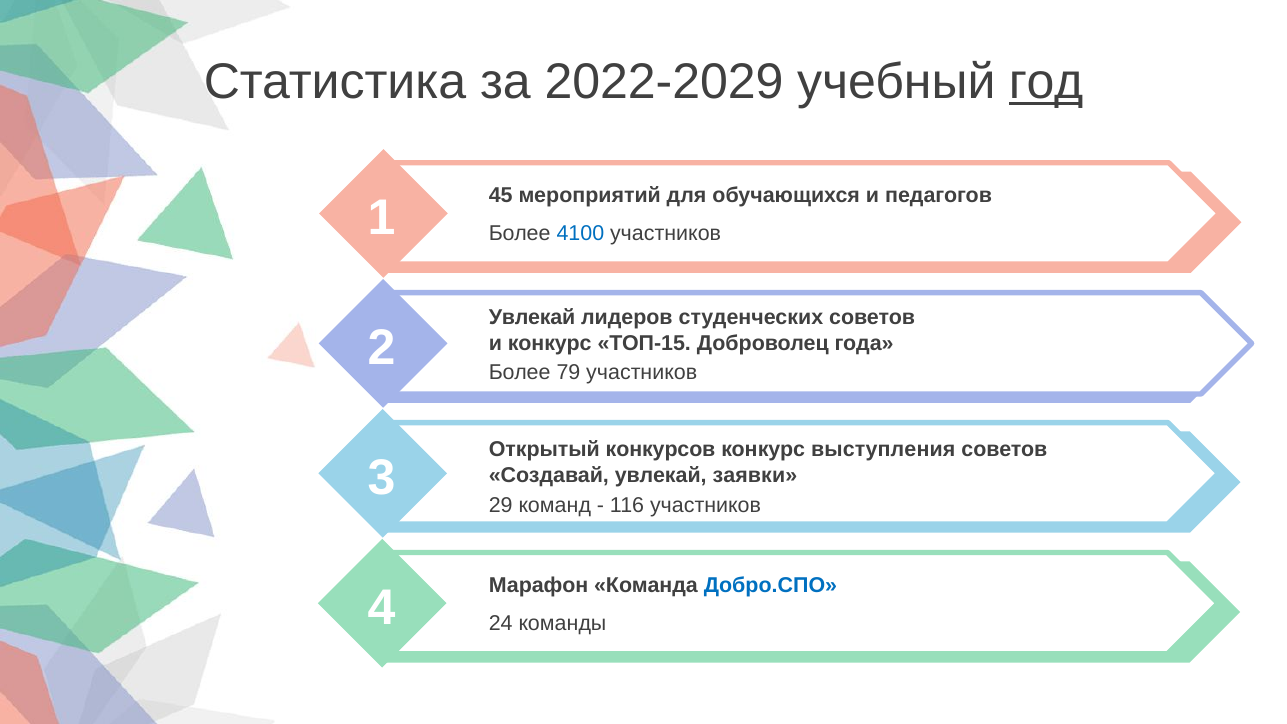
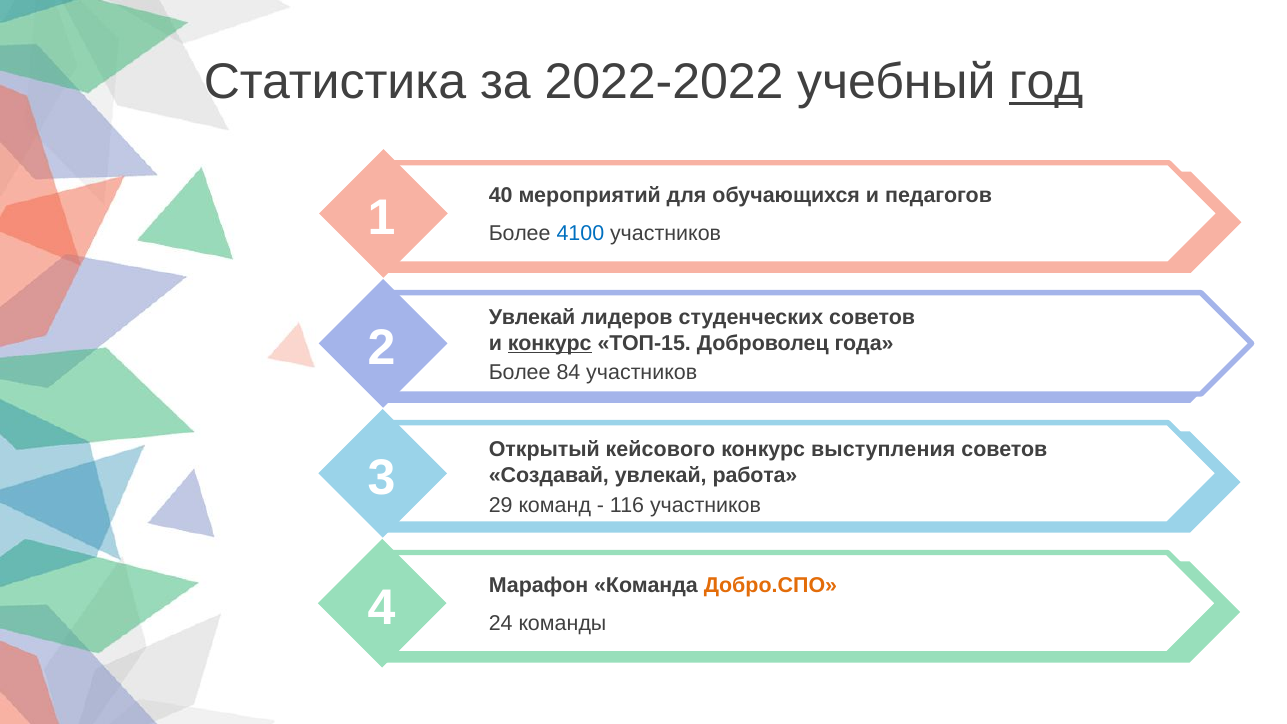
2022-2029: 2022-2029 -> 2022-2022
45: 45 -> 40
конкурс at (550, 343) underline: none -> present
79: 79 -> 84
конкурсов: конкурсов -> кейсового
заявки: заявки -> работа
Добро.СПО colour: blue -> orange
